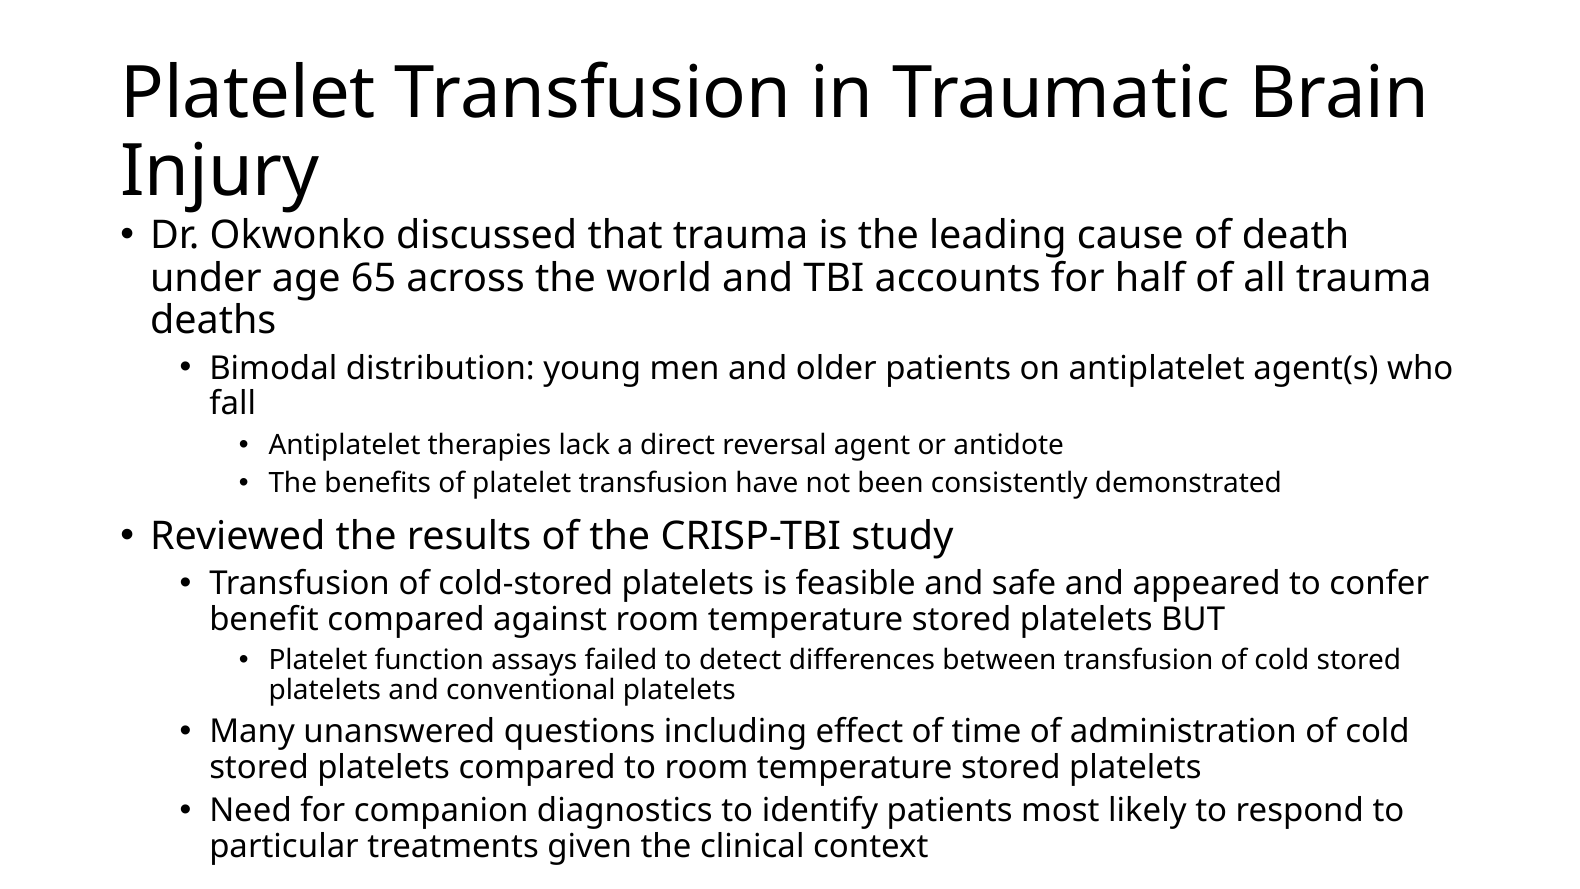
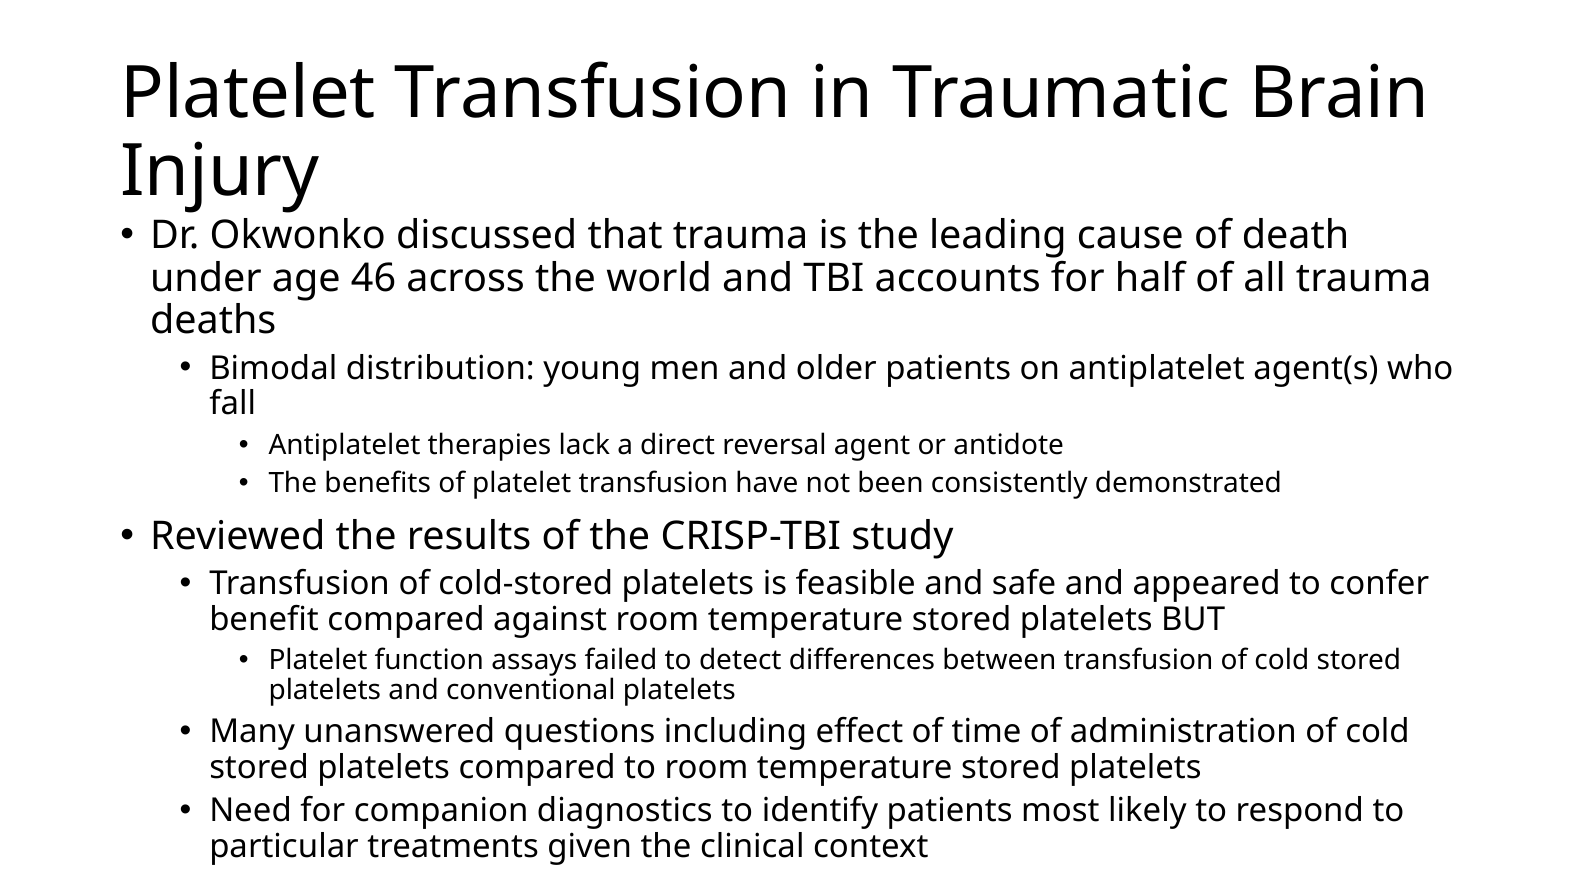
65: 65 -> 46
